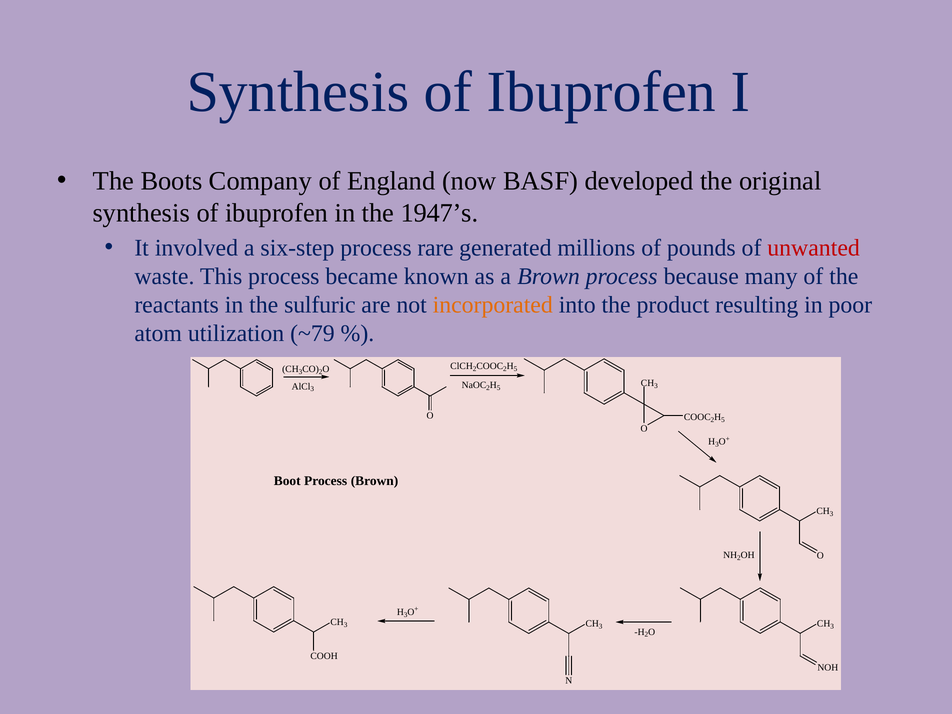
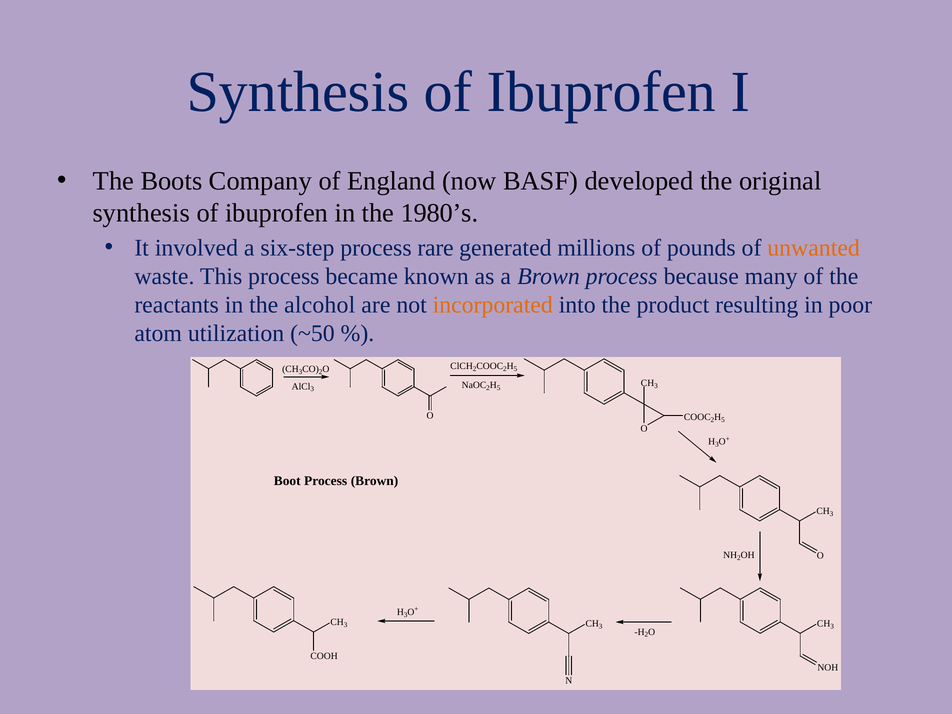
1947’s: 1947’s -> 1980’s
unwanted colour: red -> orange
sulfuric: sulfuric -> alcohol
~79: ~79 -> ~50
